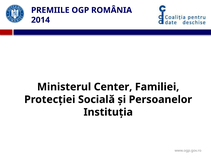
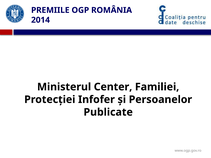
Socială: Socială -> Infofer
Instituția: Instituția -> Publicate
